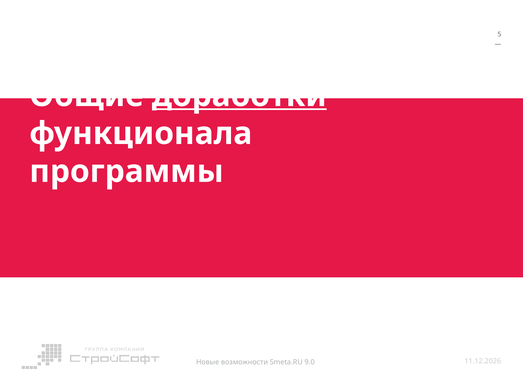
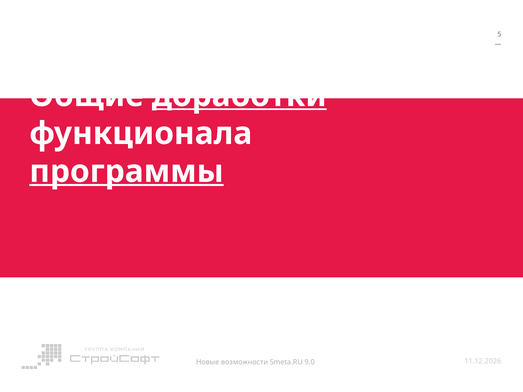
программы underline: none -> present
